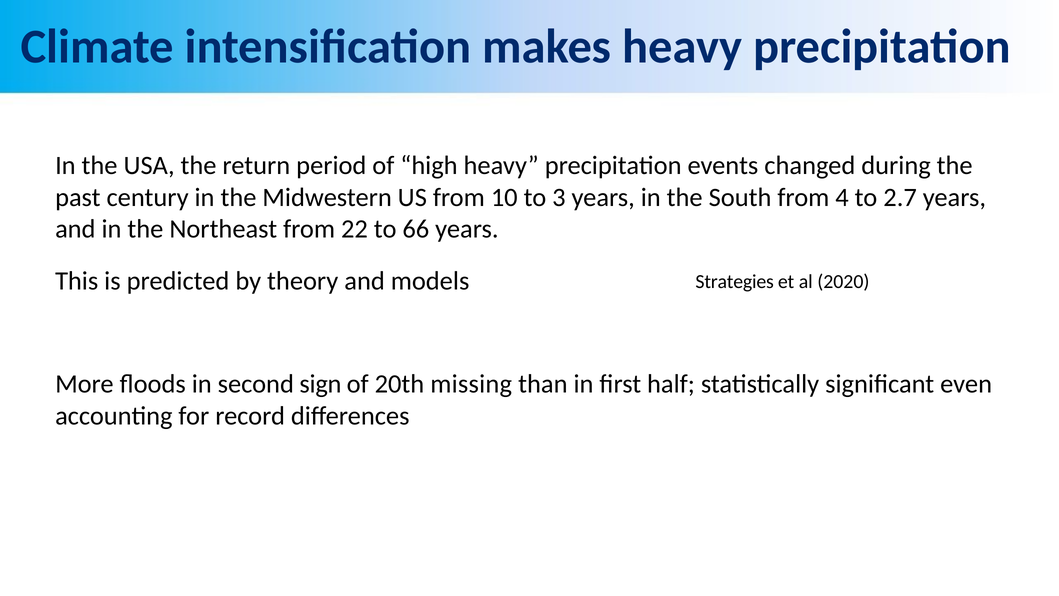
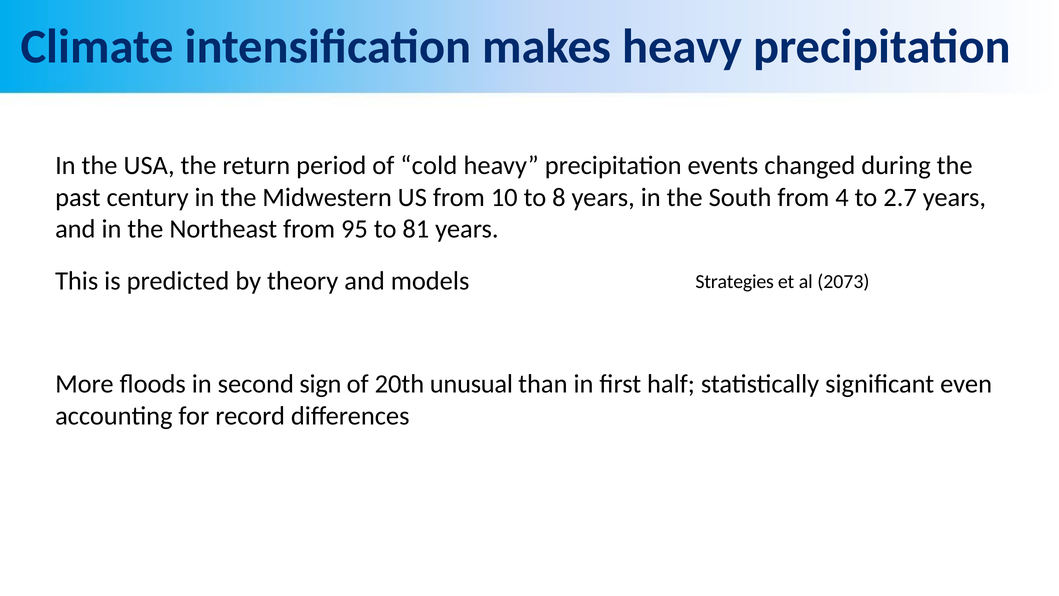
high: high -> cold
3: 3 -> 8
22: 22 -> 95
66: 66 -> 81
2020: 2020 -> 2073
missing: missing -> unusual
